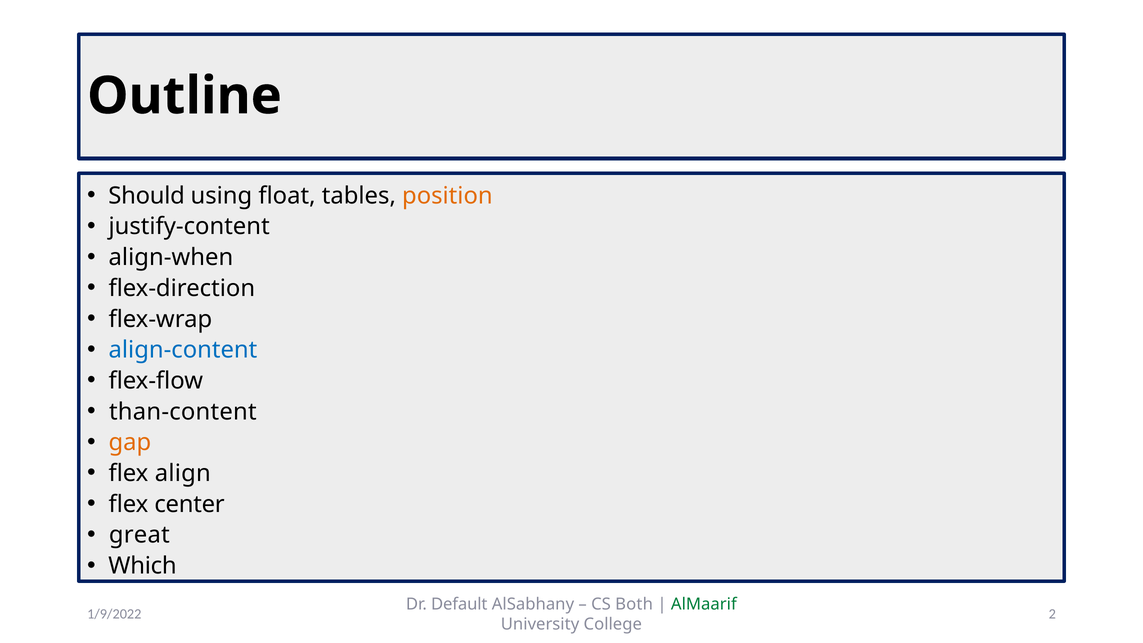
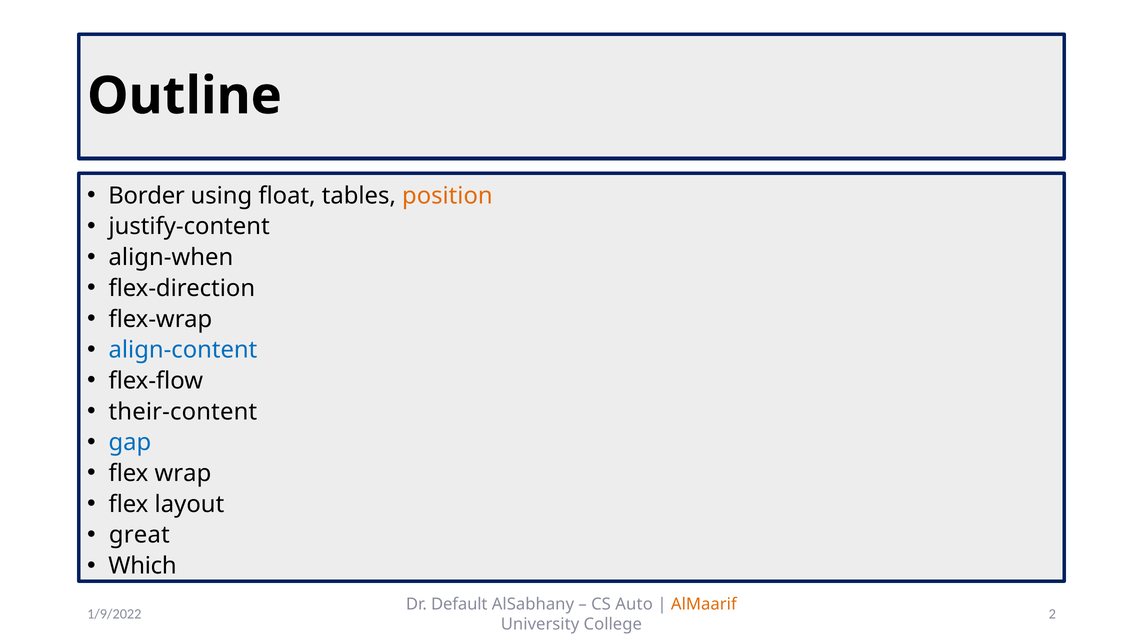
Should: Should -> Border
than-content: than-content -> their-content
gap colour: orange -> blue
align: align -> wrap
center: center -> layout
Both: Both -> Auto
AlMaarif colour: green -> orange
